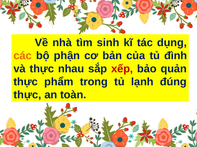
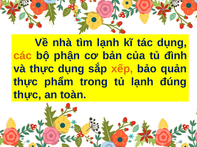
tìm sinh: sinh -> lạnh
thực nhau: nhau -> dụng
xếp colour: red -> orange
